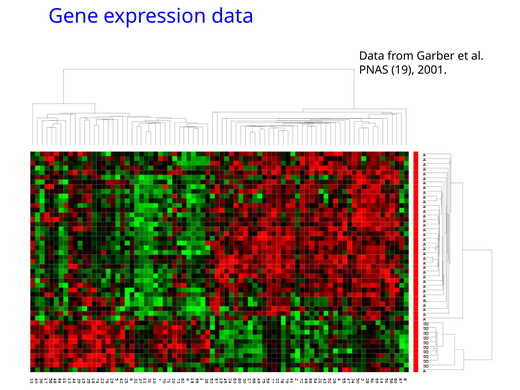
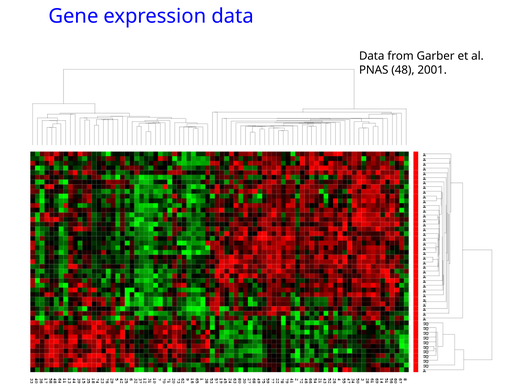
19: 19 -> 48
